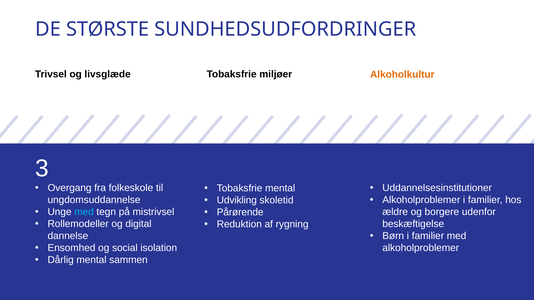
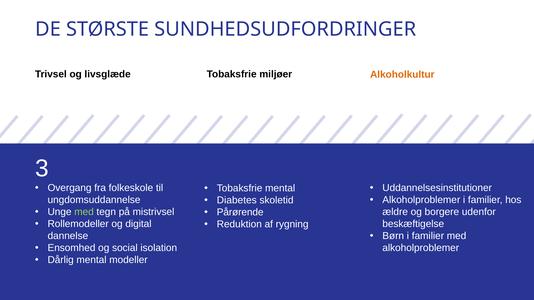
Udvikling: Udvikling -> Diabetes
med at (84, 212) colour: light blue -> light green
sammen: sammen -> modeller
